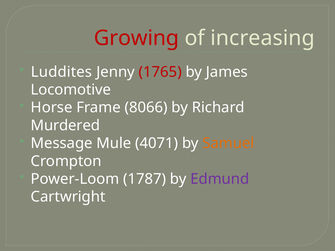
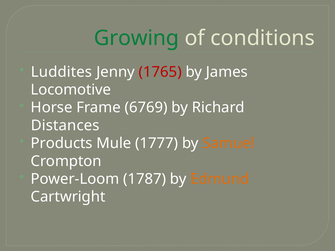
Growing colour: red -> green
increasing: increasing -> conditions
8066: 8066 -> 6769
Murdered: Murdered -> Distances
Message: Message -> Products
4071: 4071 -> 1777
Edmund colour: purple -> orange
